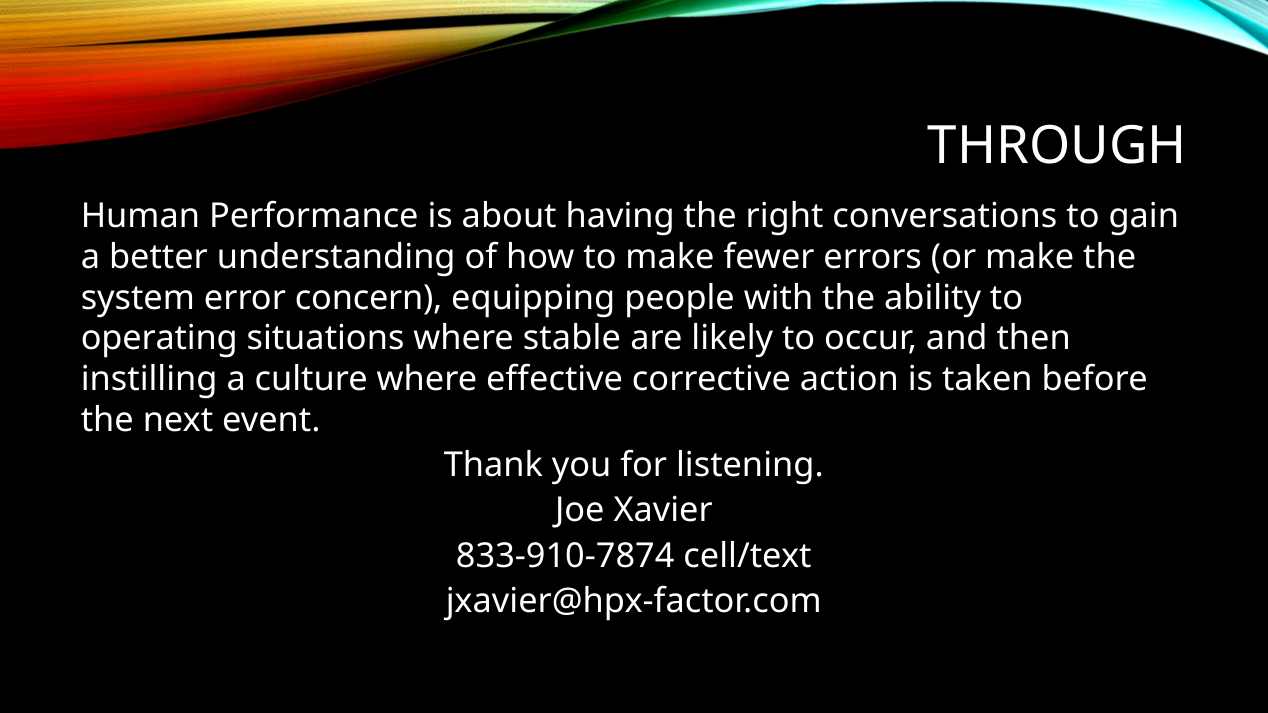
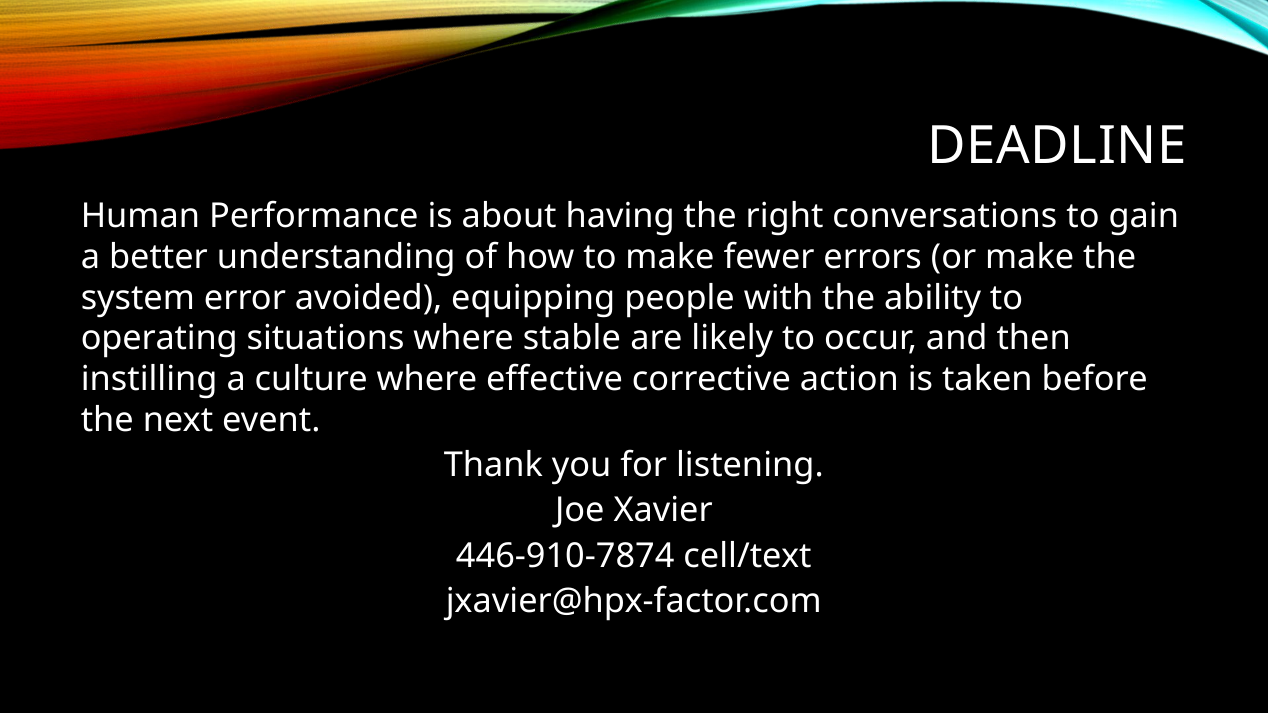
THROUGH: THROUGH -> DEADLINE
concern: concern -> avoided
833-910-7874: 833-910-7874 -> 446-910-7874
